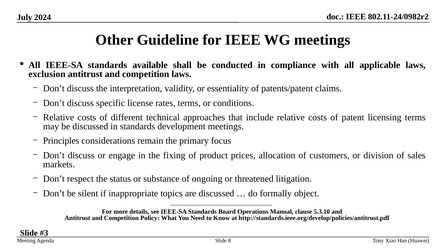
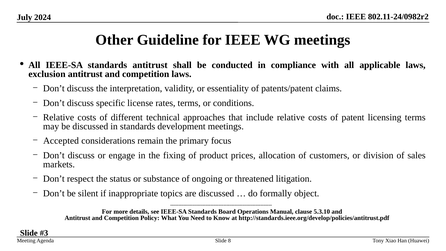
standards available: available -> antitrust
Principles: Principles -> Accepted
